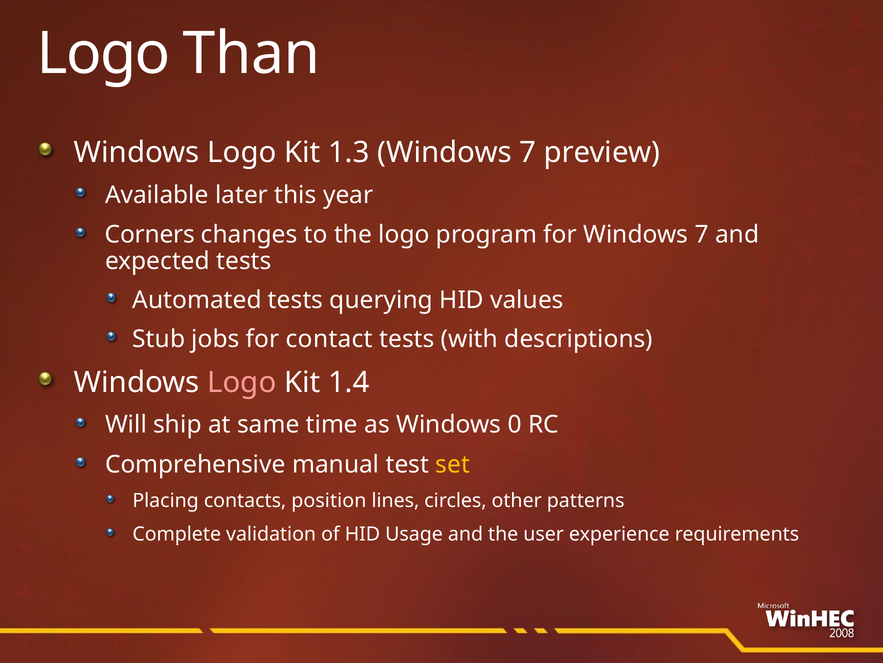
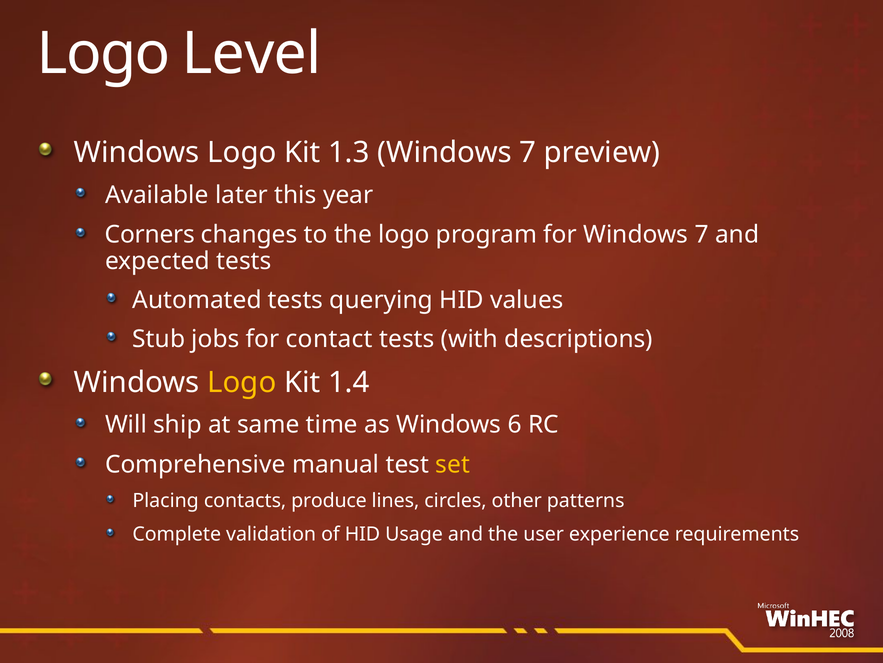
Than: Than -> Level
Logo at (242, 382) colour: pink -> yellow
0: 0 -> 6
position: position -> produce
